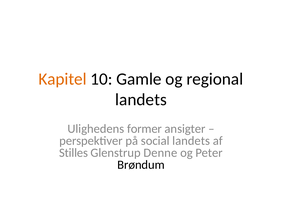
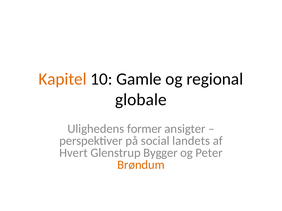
landets at (141, 100): landets -> globale
Stilles: Stilles -> Hvert
Denne: Denne -> Bygger
Brøndum colour: black -> orange
